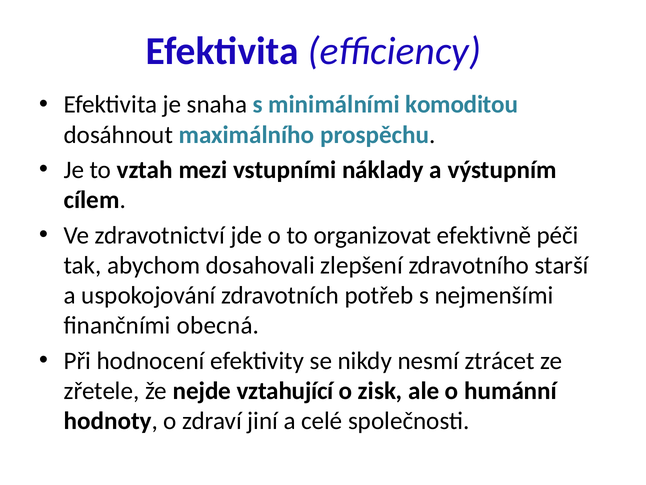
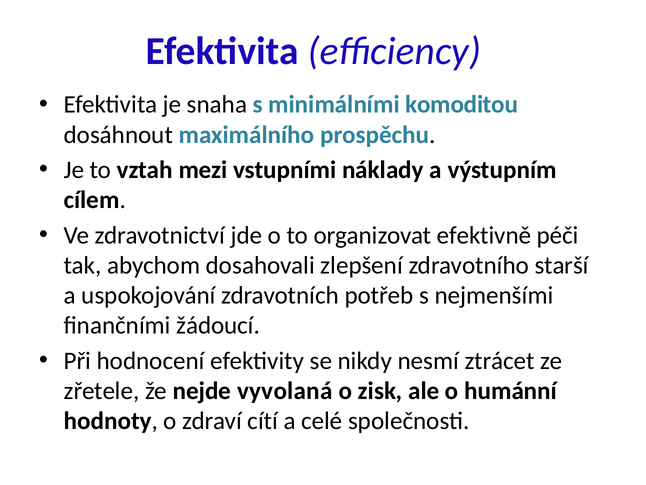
obecná: obecná -> žádoucí
vztahující: vztahující -> vyvolaná
jiní: jiní -> cítí
